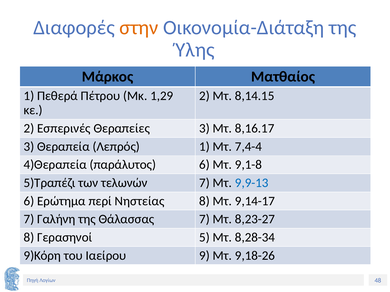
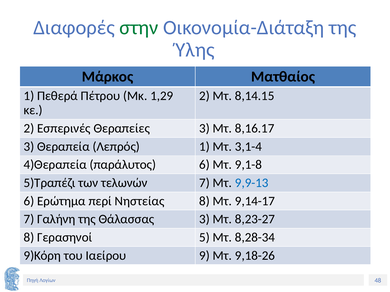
στην colour: orange -> green
7,4-4: 7,4-4 -> 3,1-4
Θάλασσας 7: 7 -> 3
